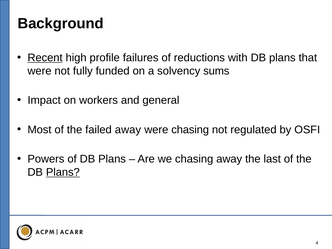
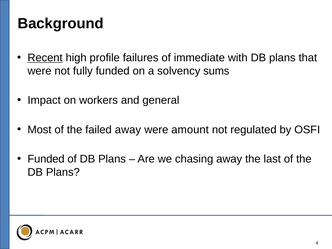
reductions: reductions -> immediate
were chasing: chasing -> amount
Powers at (46, 159): Powers -> Funded
Plans at (63, 172) underline: present -> none
